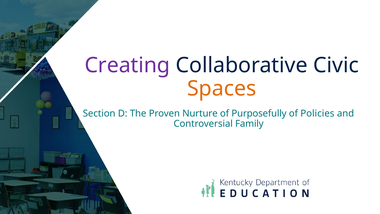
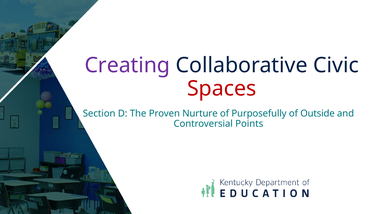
Spaces colour: orange -> red
Policies: Policies -> Outside
Family: Family -> Points
